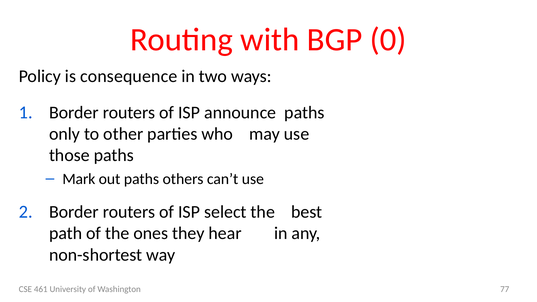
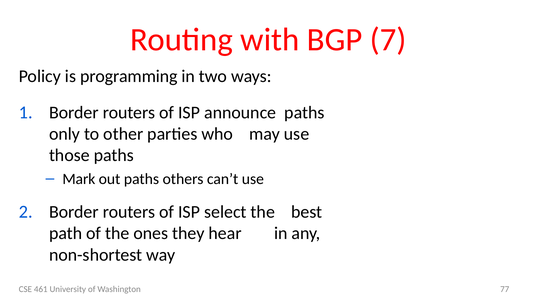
0: 0 -> 7
consequence: consequence -> programming
